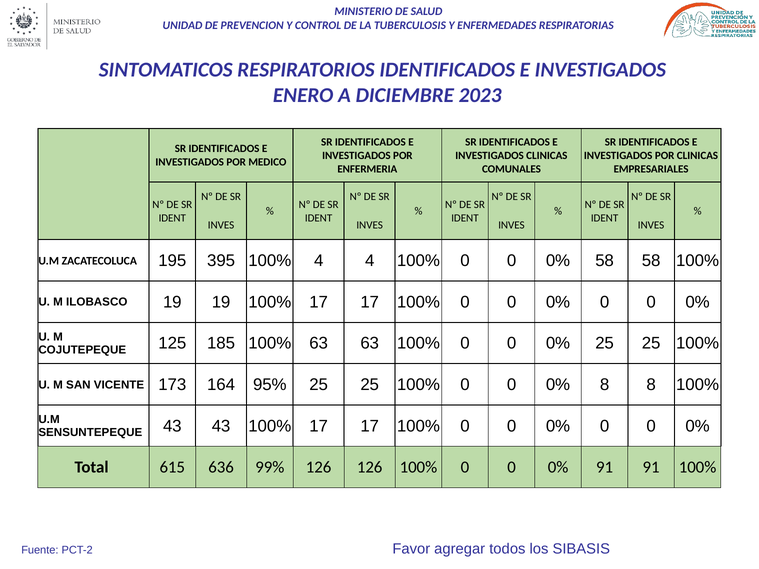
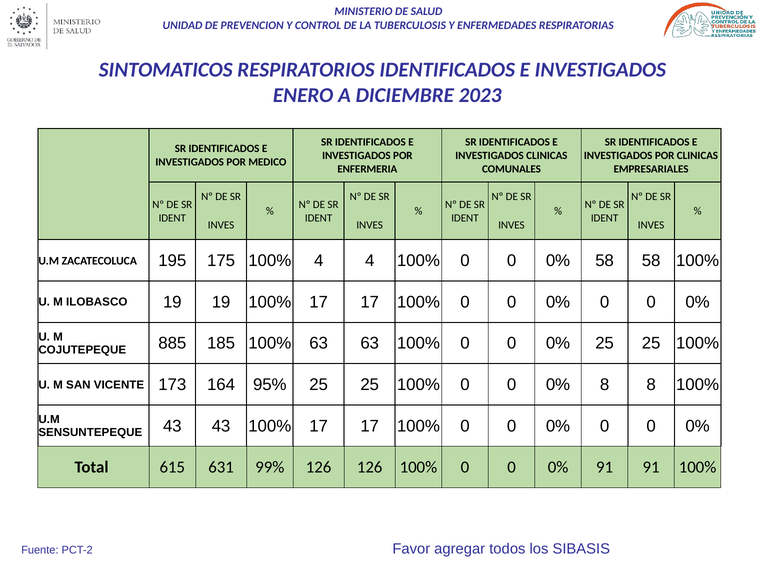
395: 395 -> 175
125: 125 -> 885
636: 636 -> 631
